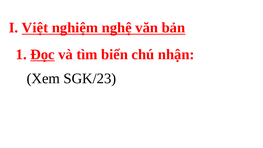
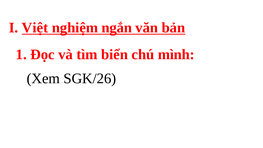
nghệ: nghệ -> ngắn
Đọc underline: present -> none
nhận: nhận -> mình
SGK/23: SGK/23 -> SGK/26
